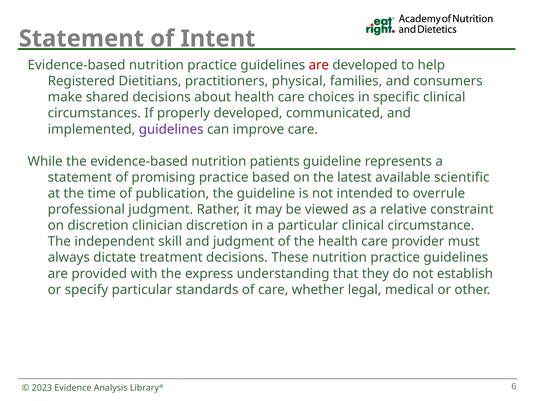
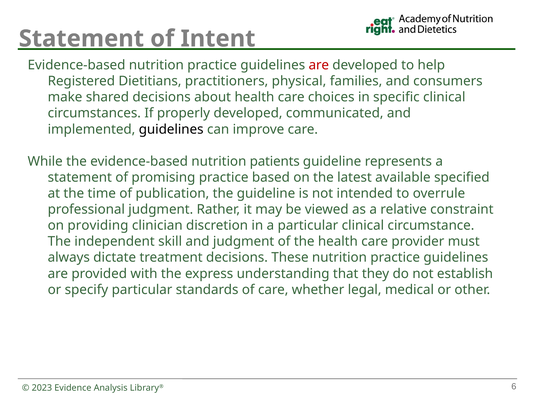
guidelines at (171, 129) colour: purple -> black
scientific: scientific -> specified
on discretion: discretion -> providing
